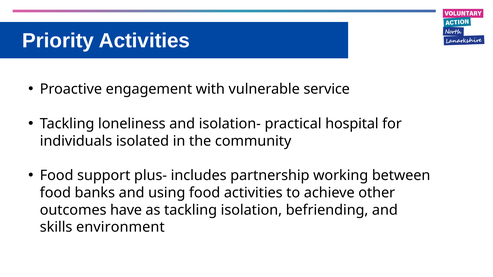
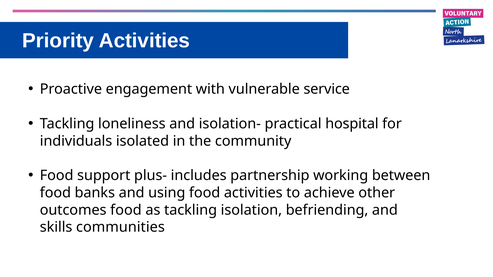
outcomes have: have -> food
environment: environment -> communities
